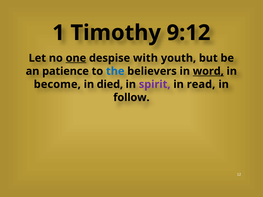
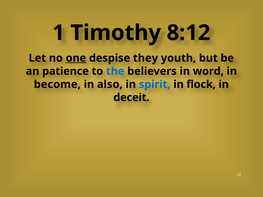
9:12: 9:12 -> 8:12
with: with -> they
word underline: present -> none
died: died -> also
spirit colour: purple -> blue
read: read -> flock
follow: follow -> deceit
